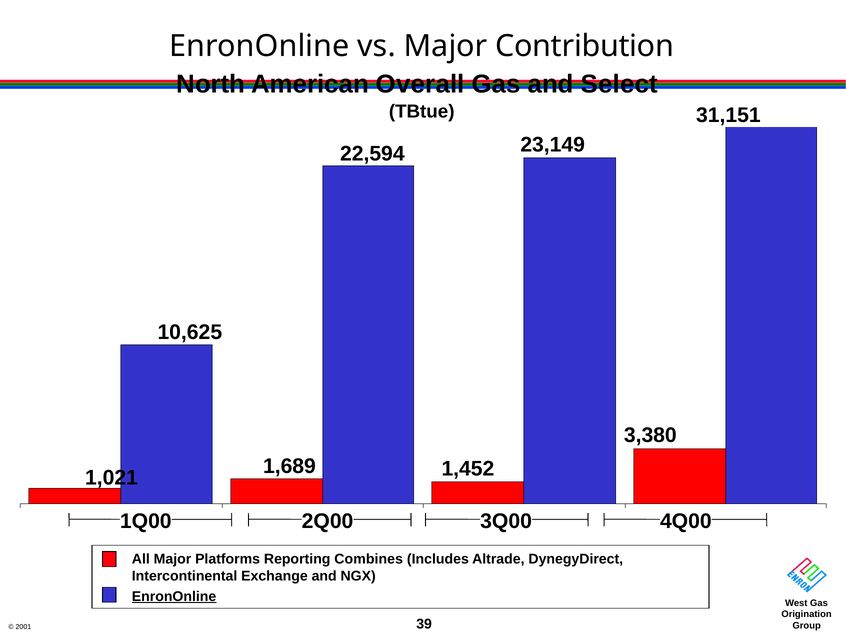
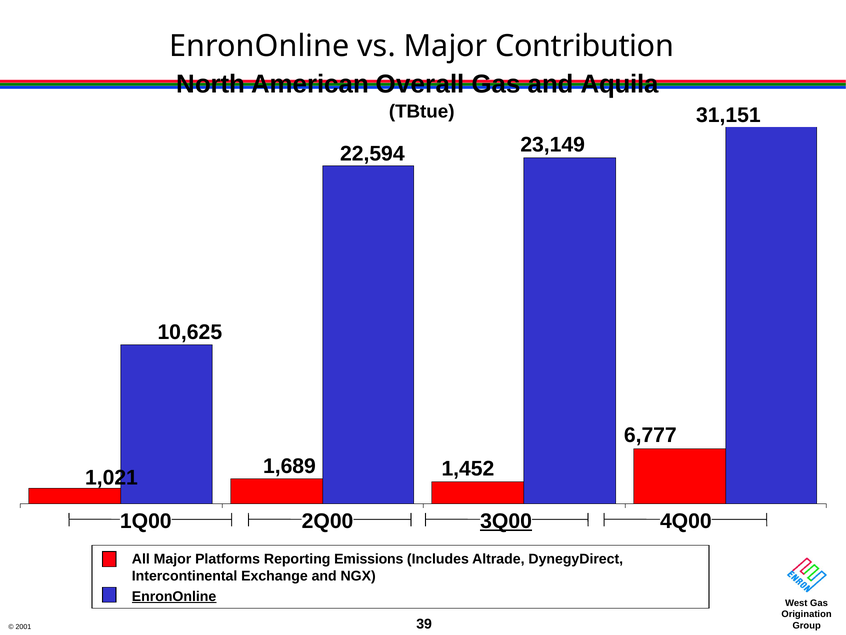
Select: Select -> Aquila
3,380: 3,380 -> 6,777
3Q00 underline: none -> present
Combines: Combines -> Emissions
